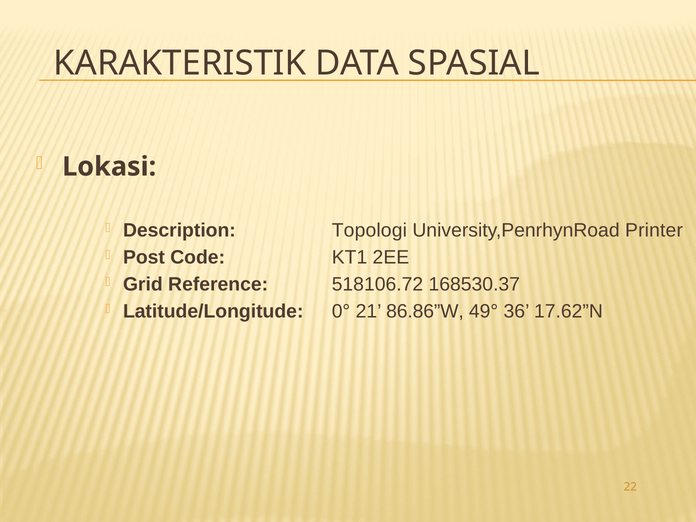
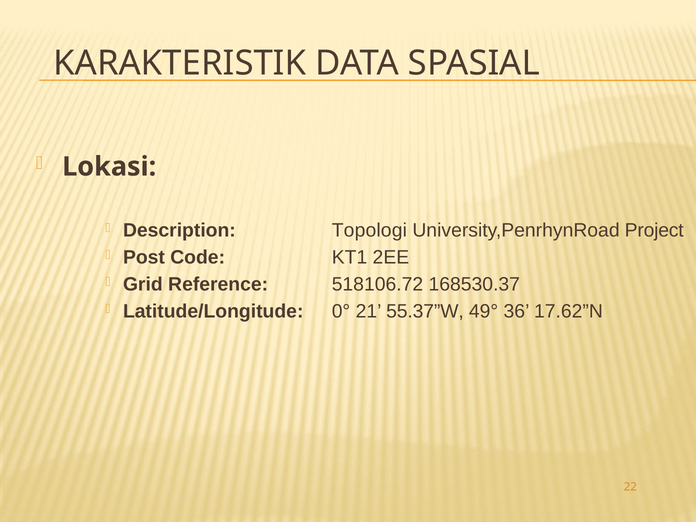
Printer: Printer -> Project
86.86”W: 86.86”W -> 55.37”W
